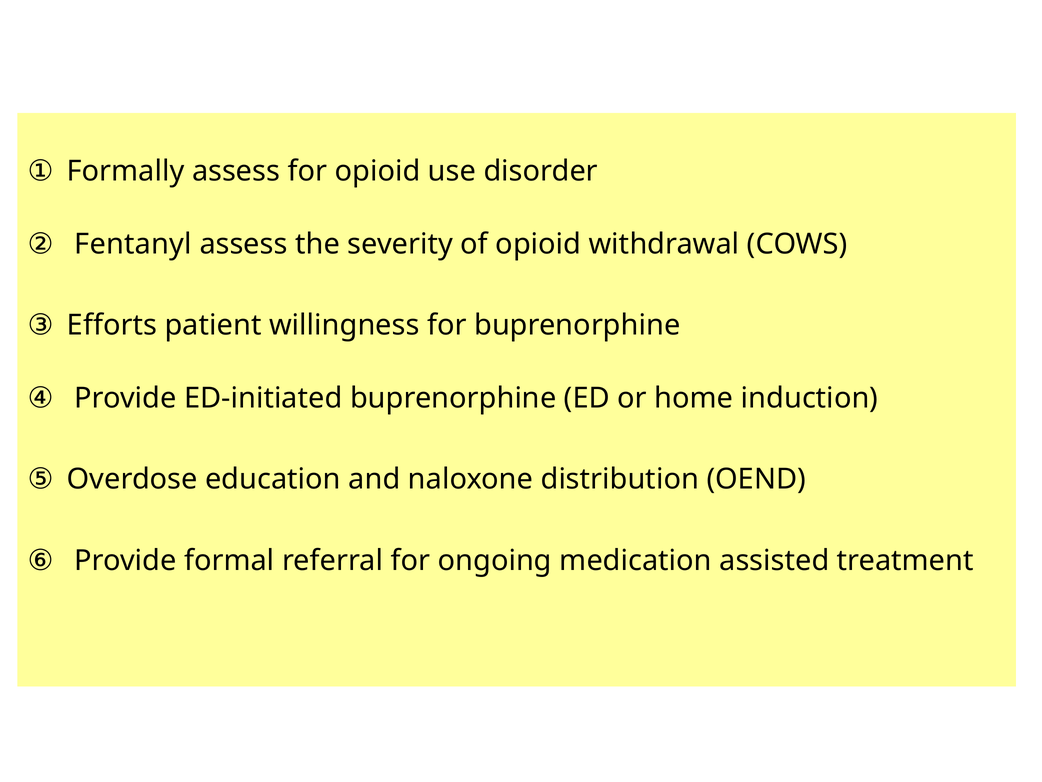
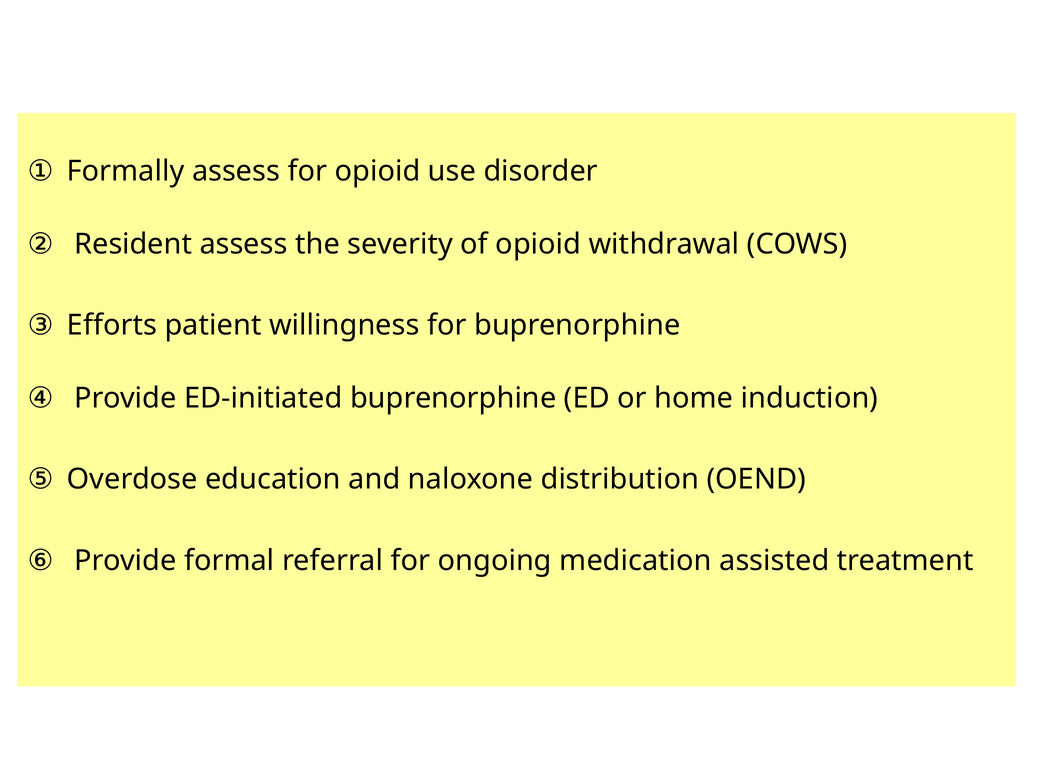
Fentanyl: Fentanyl -> Resident
